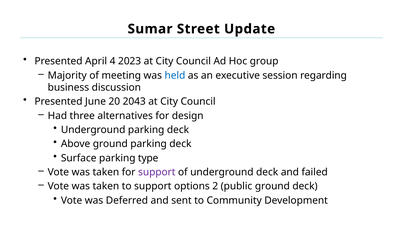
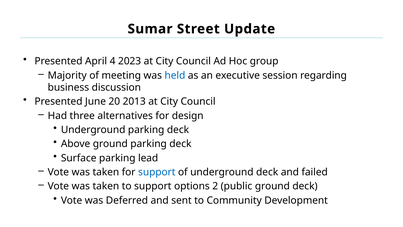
2043: 2043 -> 2013
type: type -> lead
support at (157, 172) colour: purple -> blue
